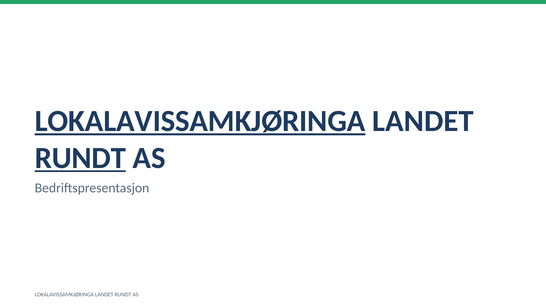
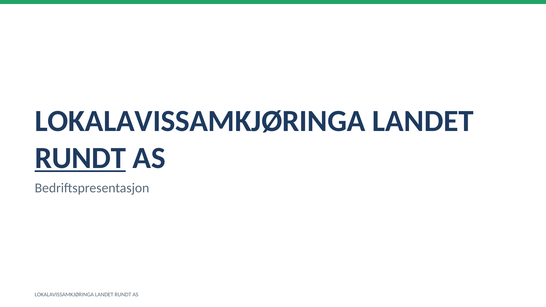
LOKALAVISSAMKJØRINGA at (200, 121) underline: present -> none
